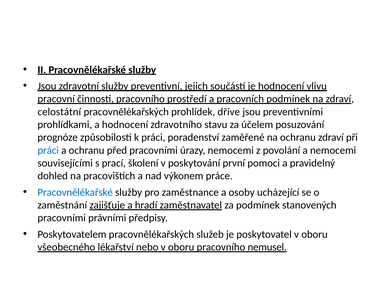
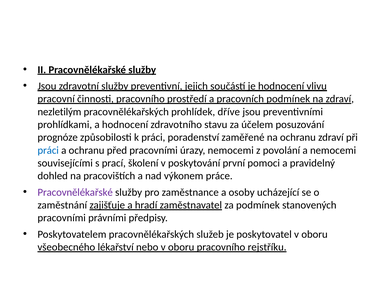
celostátní: celostátní -> nezletilým
Pracovnělékařské at (75, 192) colour: blue -> purple
nemusel: nemusel -> rejstříku
